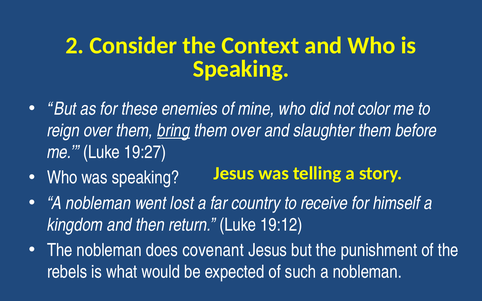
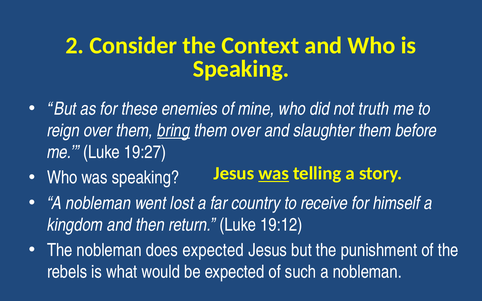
color: color -> truth
was at (274, 174) underline: none -> present
does covenant: covenant -> expected
